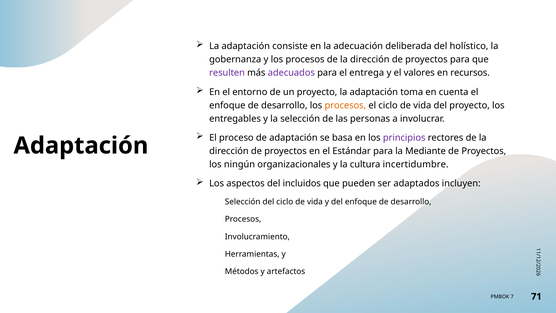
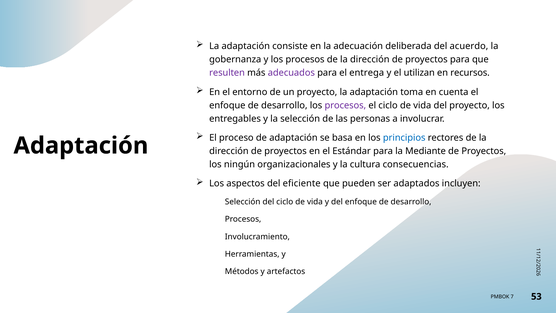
holístico: holístico -> acuerdo
valores: valores -> utilizan
procesos at (345, 105) colour: orange -> purple
principios colour: purple -> blue
incertidumbre: incertidumbre -> consecuencias
incluidos: incluidos -> eficiente
71: 71 -> 53
